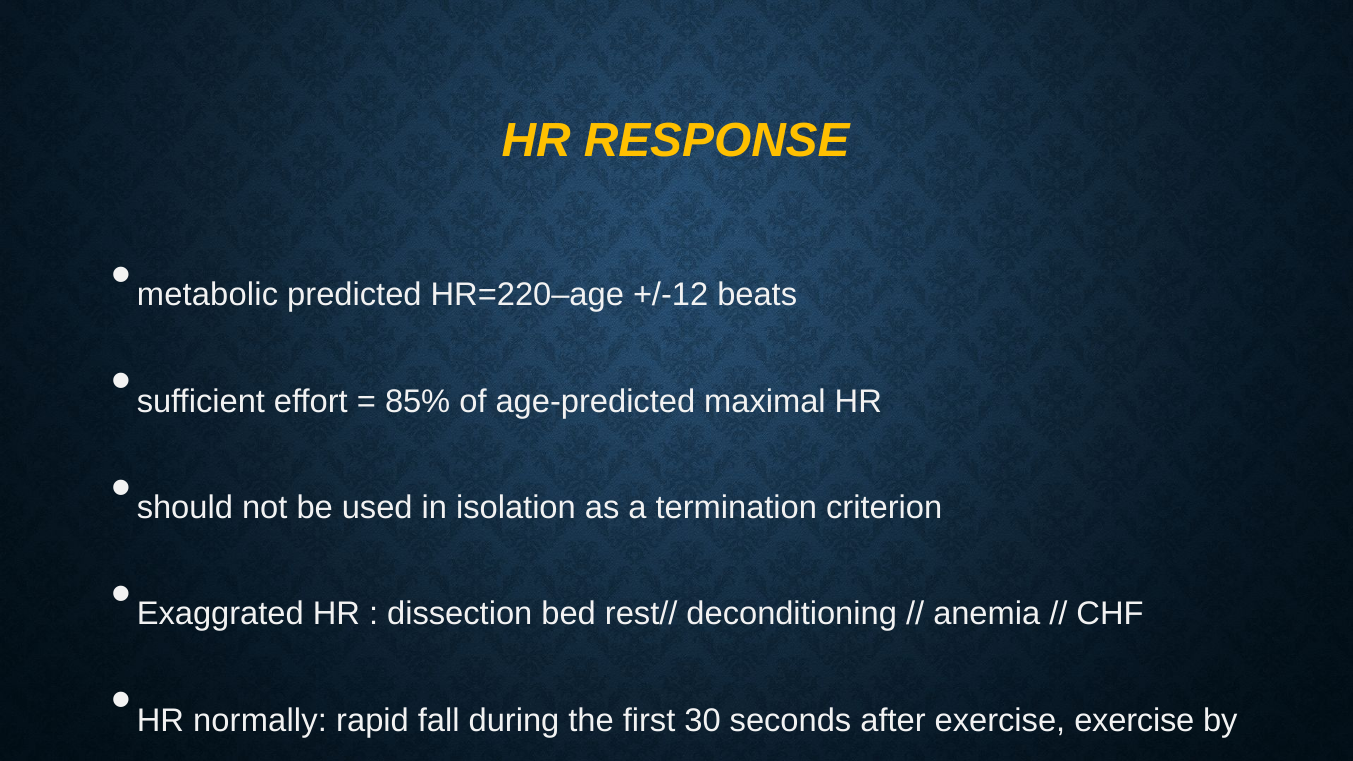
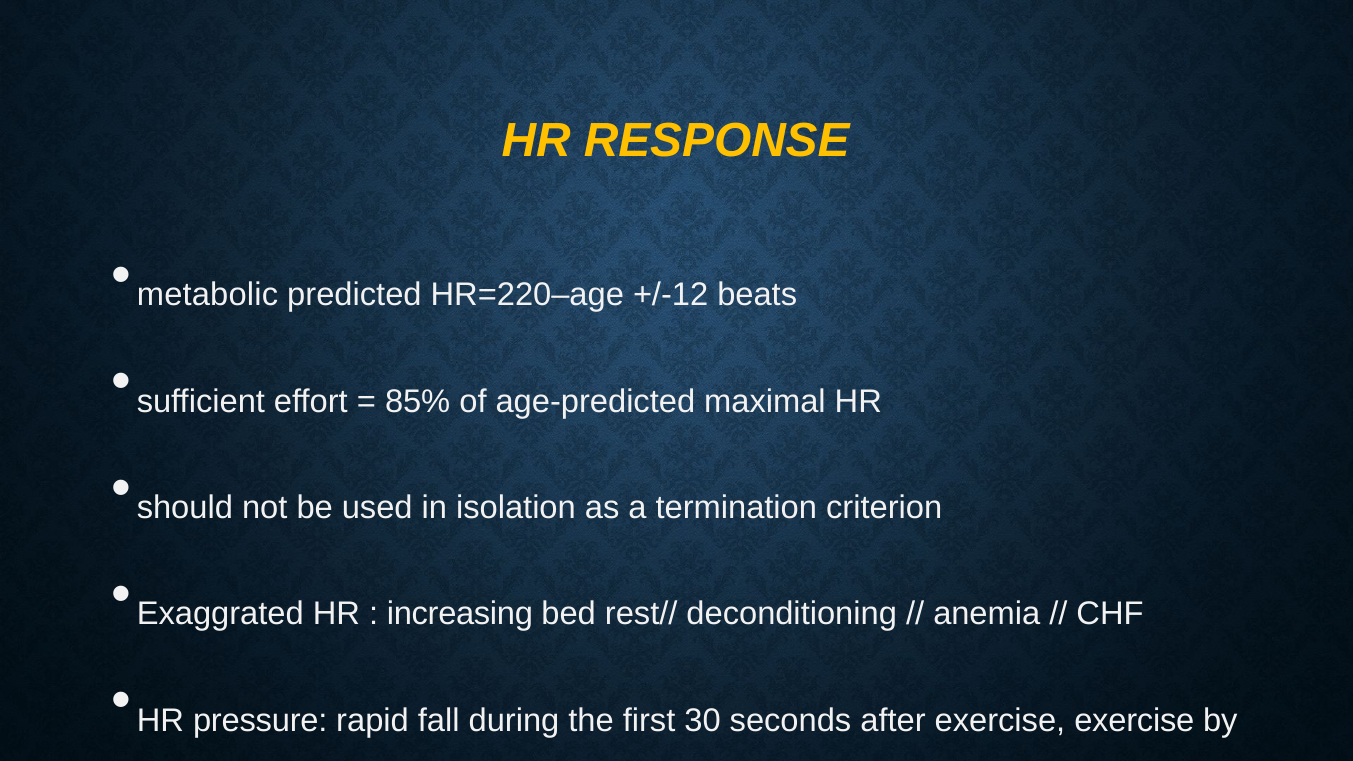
dissection: dissection -> increasing
normally: normally -> pressure
